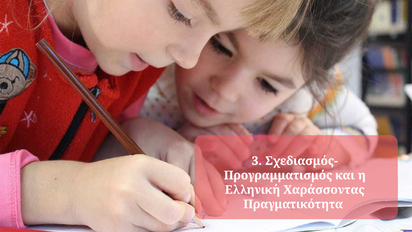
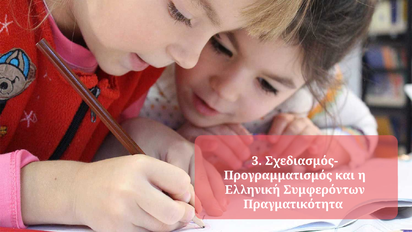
Χαράσσοντας: Χαράσσοντας -> Συμφερόντων
